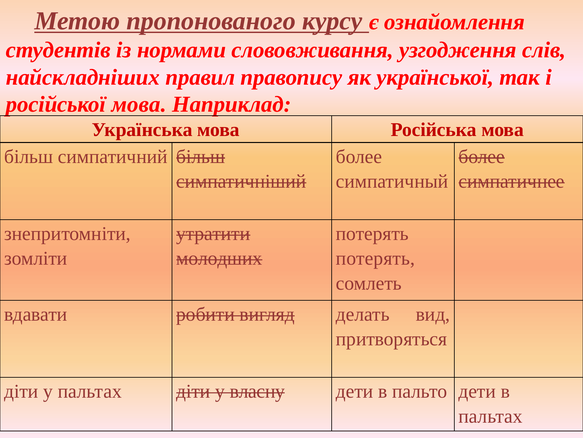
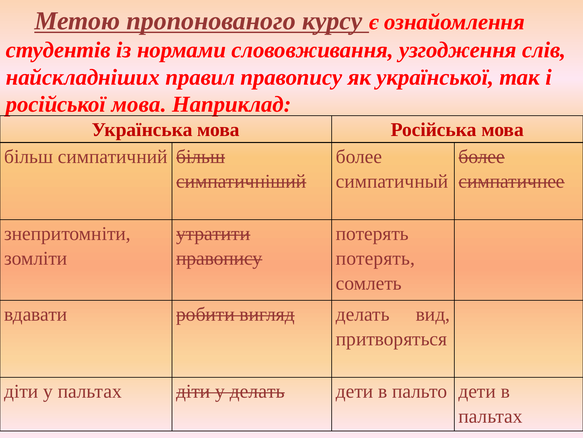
молодших at (219, 258): молодших -> правопису
у власну: власну -> делать
